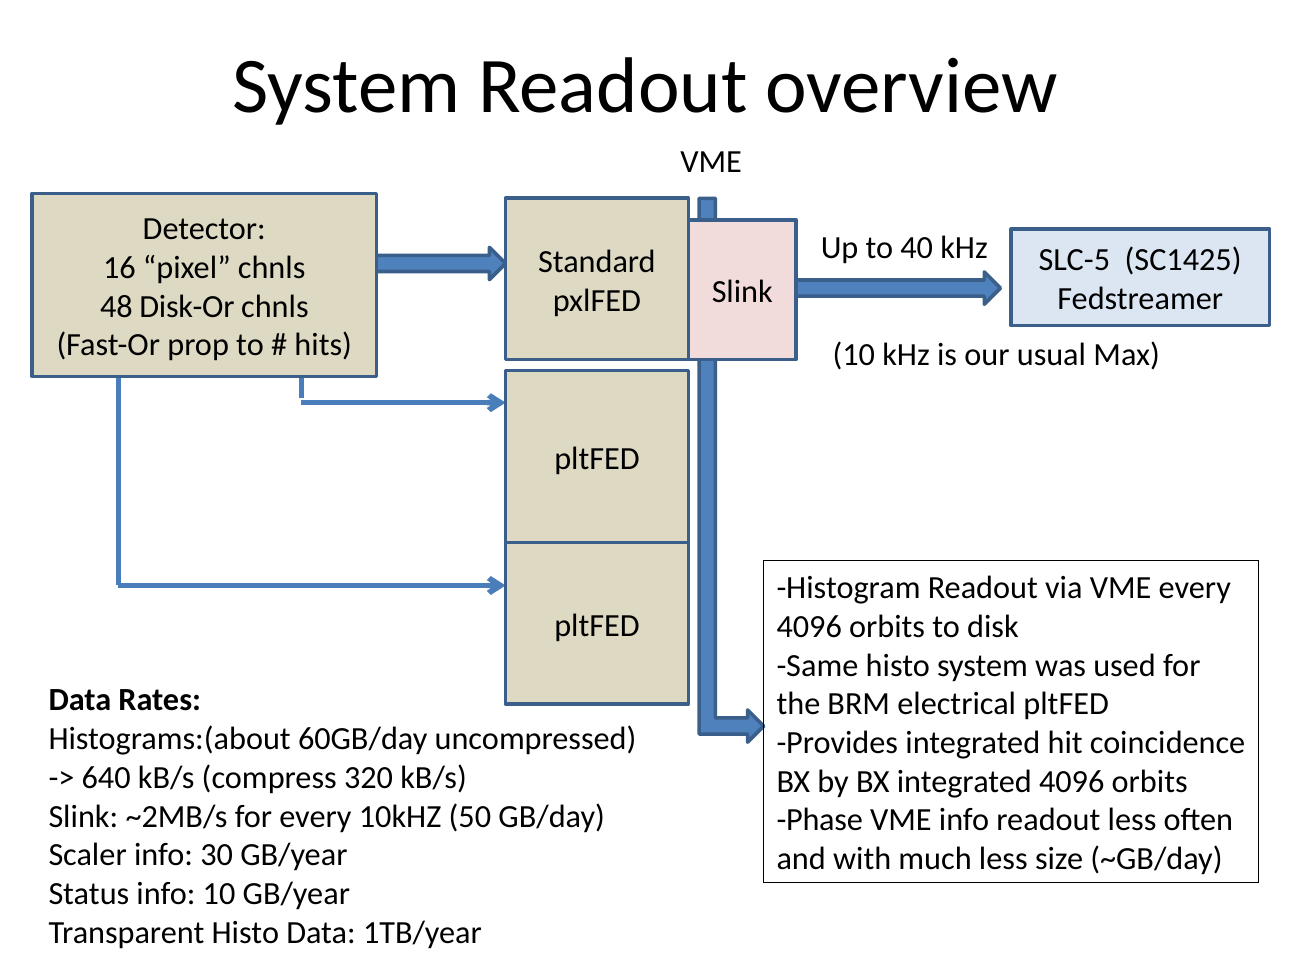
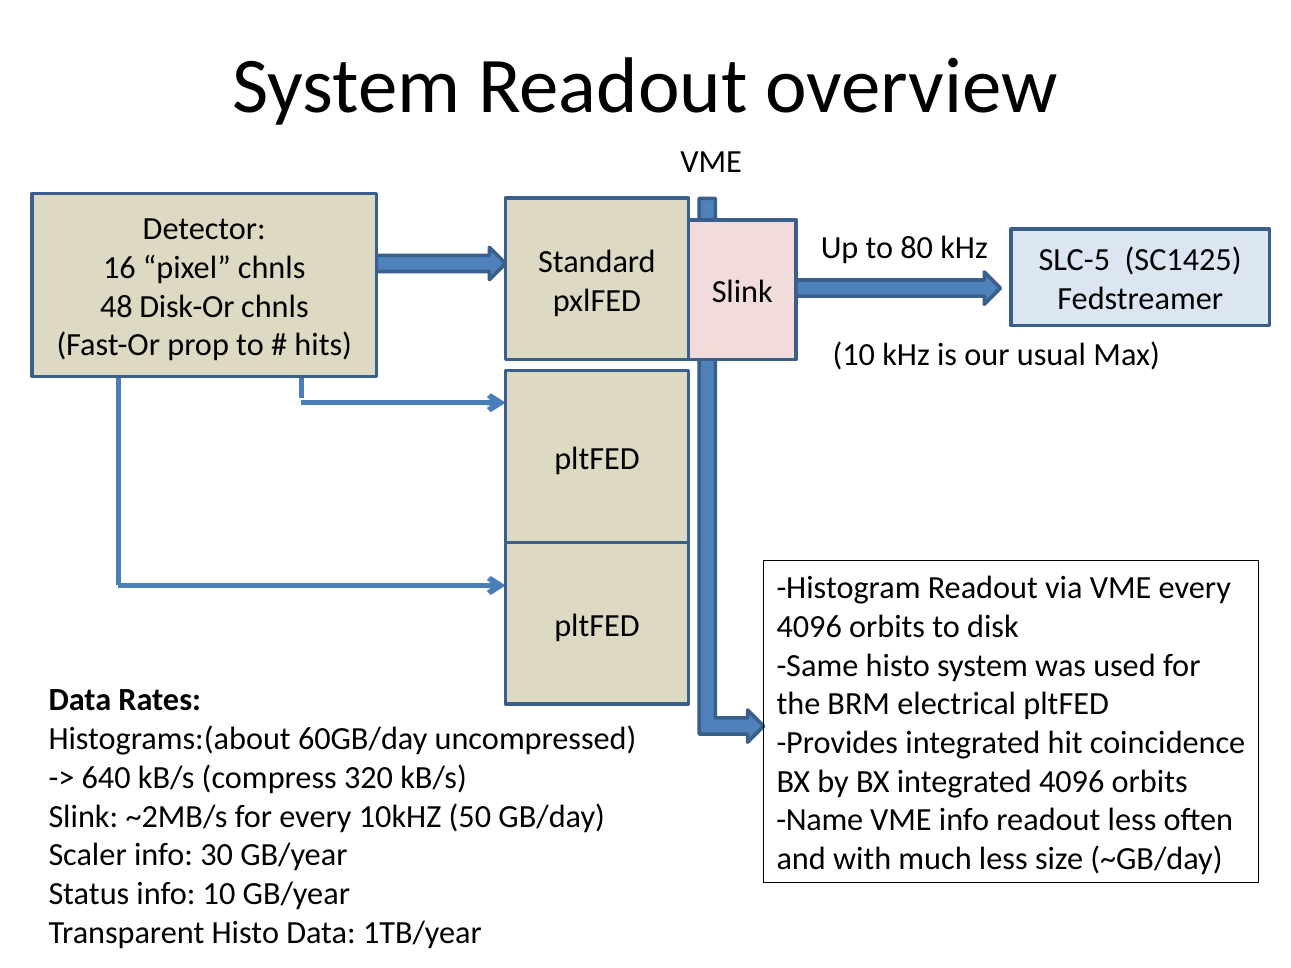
40: 40 -> 80
Phase: Phase -> Name
